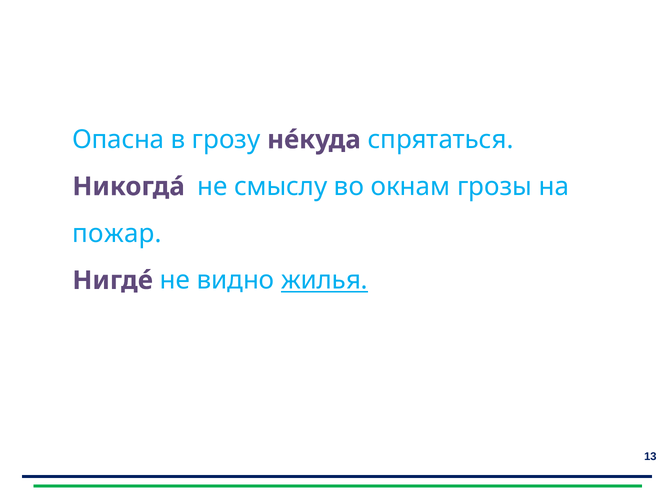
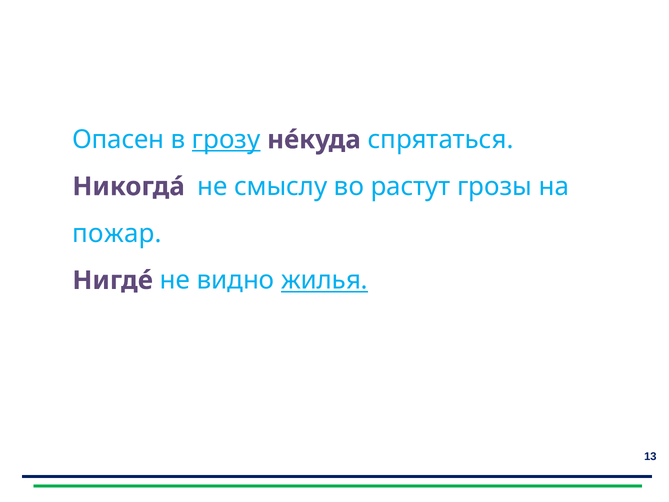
Опасна: Опасна -> Опасен
грозу underline: none -> present
окнам: окнам -> растут
